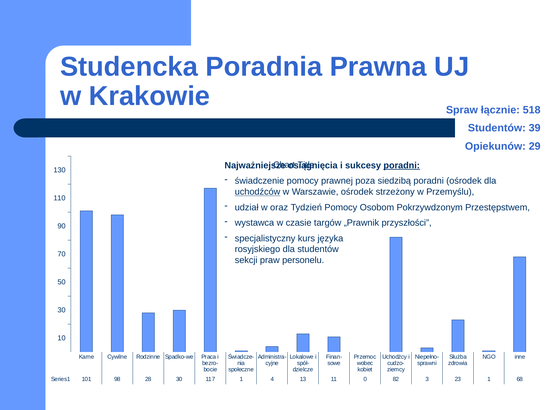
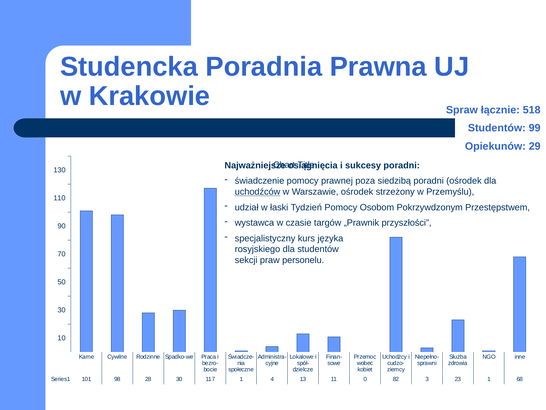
39: 39 -> 99
poradni at (402, 165) underline: present -> none
oraz: oraz -> łaski
